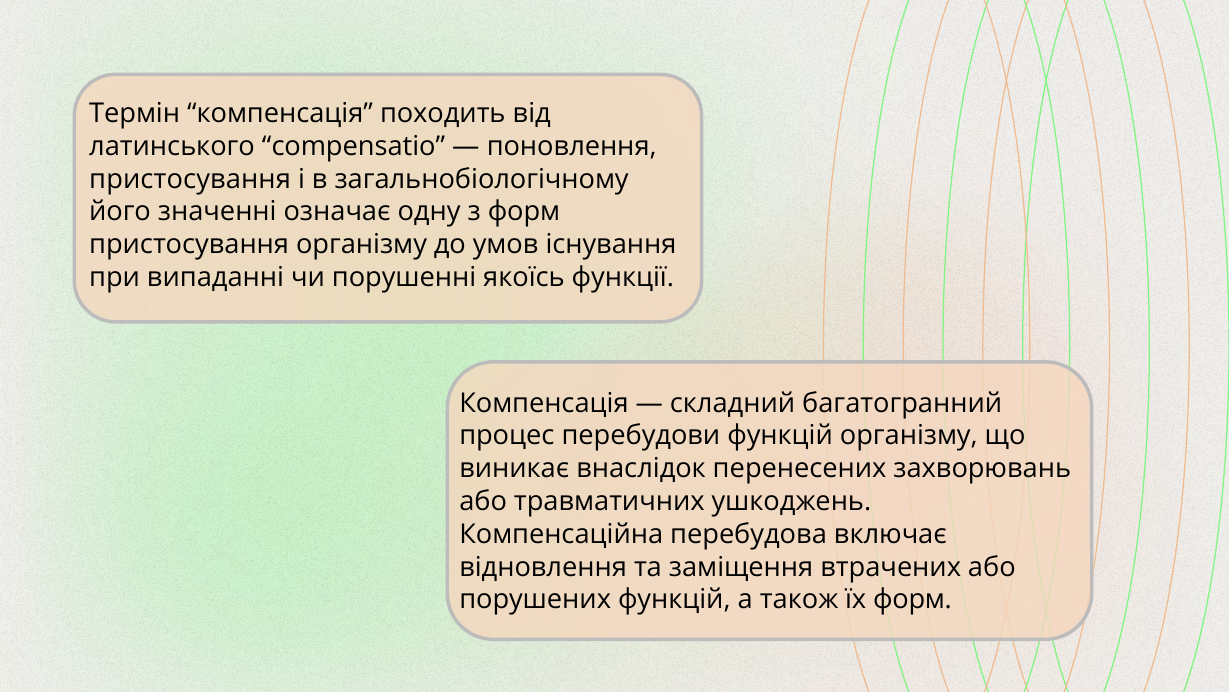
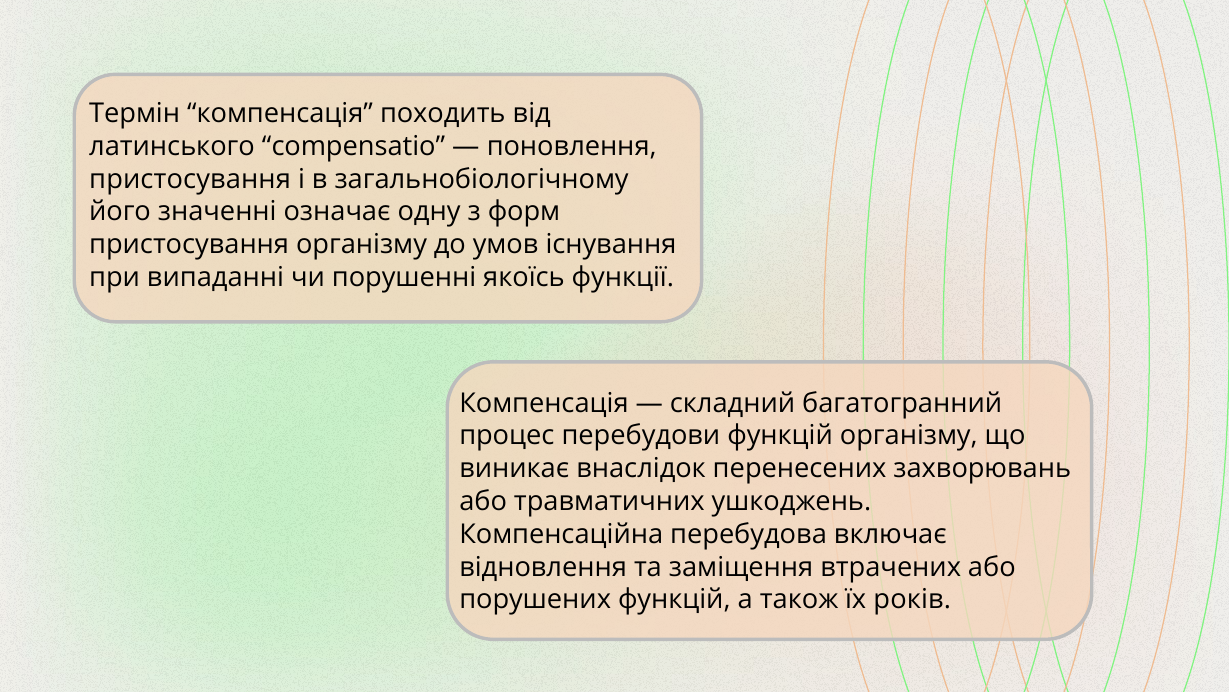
їх форм: форм -> років
